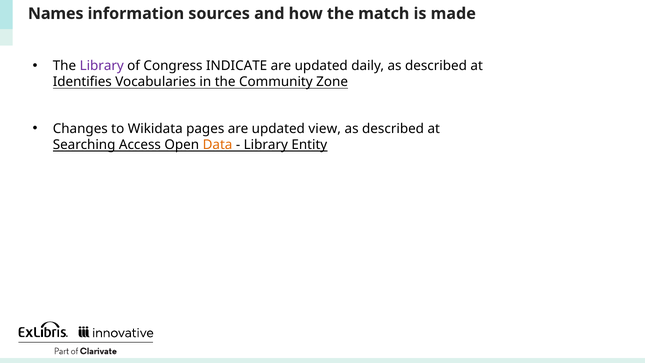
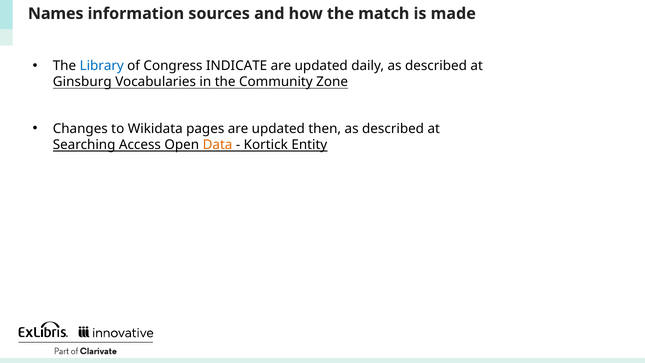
Library at (102, 66) colour: purple -> blue
Identifies: Identifies -> Ginsburg
view: view -> then
Library at (266, 145): Library -> Kortick
